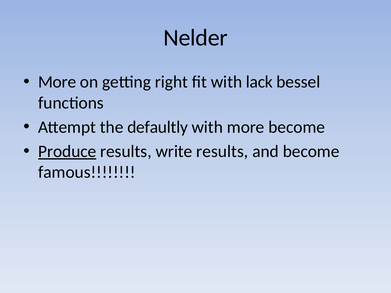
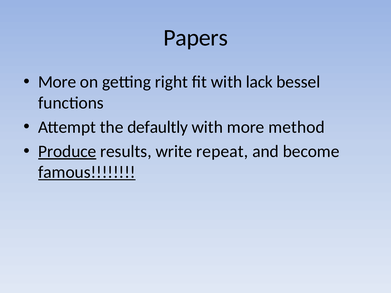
Nelder: Nelder -> Papers
more become: become -> method
write results: results -> repeat
famous underline: none -> present
